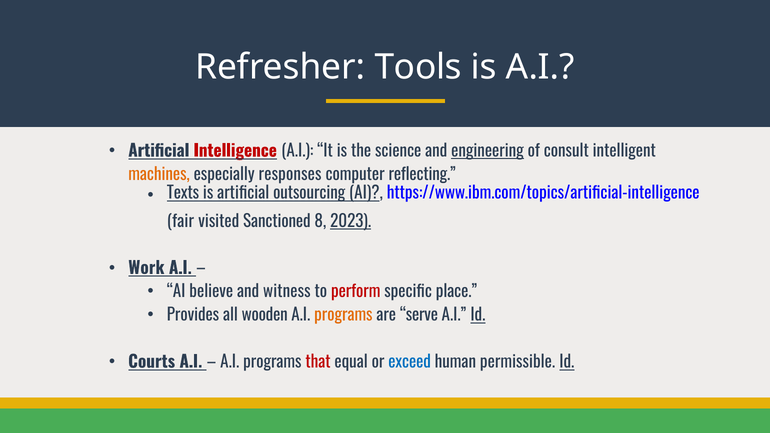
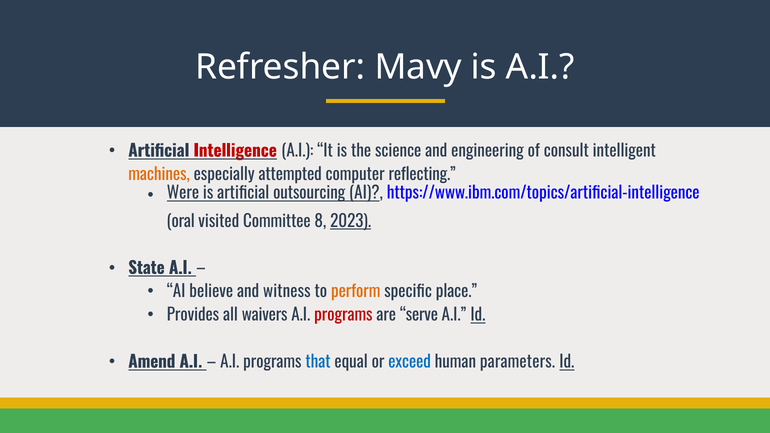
Tools: Tools -> Mavy
engineering underline: present -> none
responses: responses -> attempted
Texts: Texts -> Were
fair: fair -> oral
Sanctioned: Sanctioned -> Committee
Work: Work -> State
perform colour: red -> orange
wooden: wooden -> waivers
programs at (343, 315) colour: orange -> red
Courts: Courts -> Amend
that colour: red -> blue
permissible: permissible -> parameters
